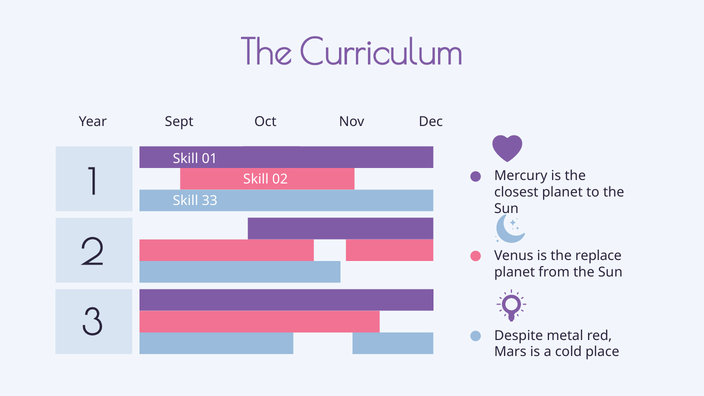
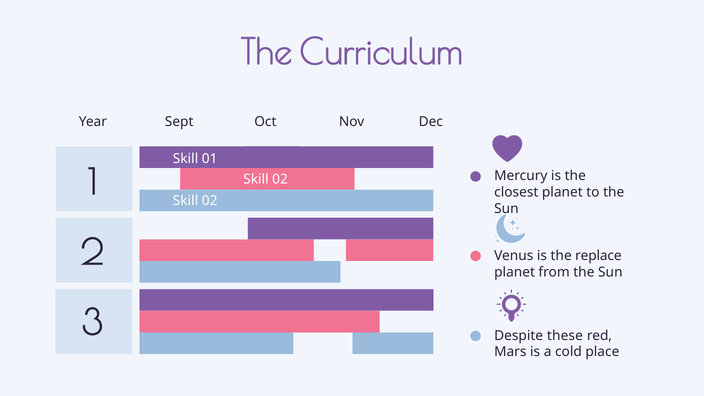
33 at (210, 201): 33 -> 02
metal: metal -> these
